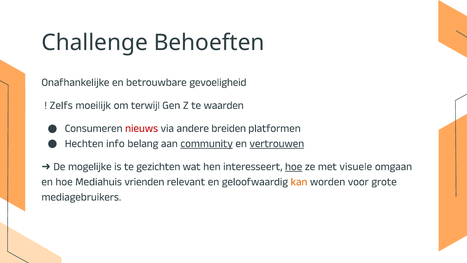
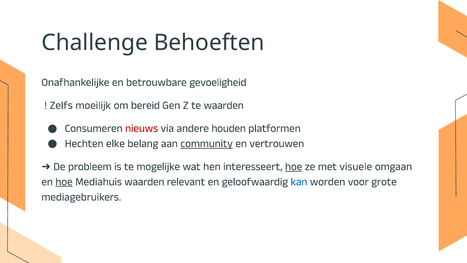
terwijl: terwijl -> bereid
breiden: breiden -> houden
info: info -> elke
vertrouwen underline: present -> none
mogelijke: mogelijke -> probleem
gezichten: gezichten -> mogelijke
hoe at (64, 181) underline: none -> present
Mediahuis vrienden: vrienden -> waarden
kan colour: orange -> blue
